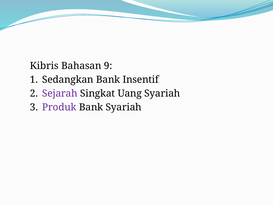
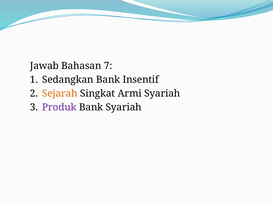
Kibris: Kibris -> Jawab
9: 9 -> 7
Sejarah colour: purple -> orange
Uang: Uang -> Armi
